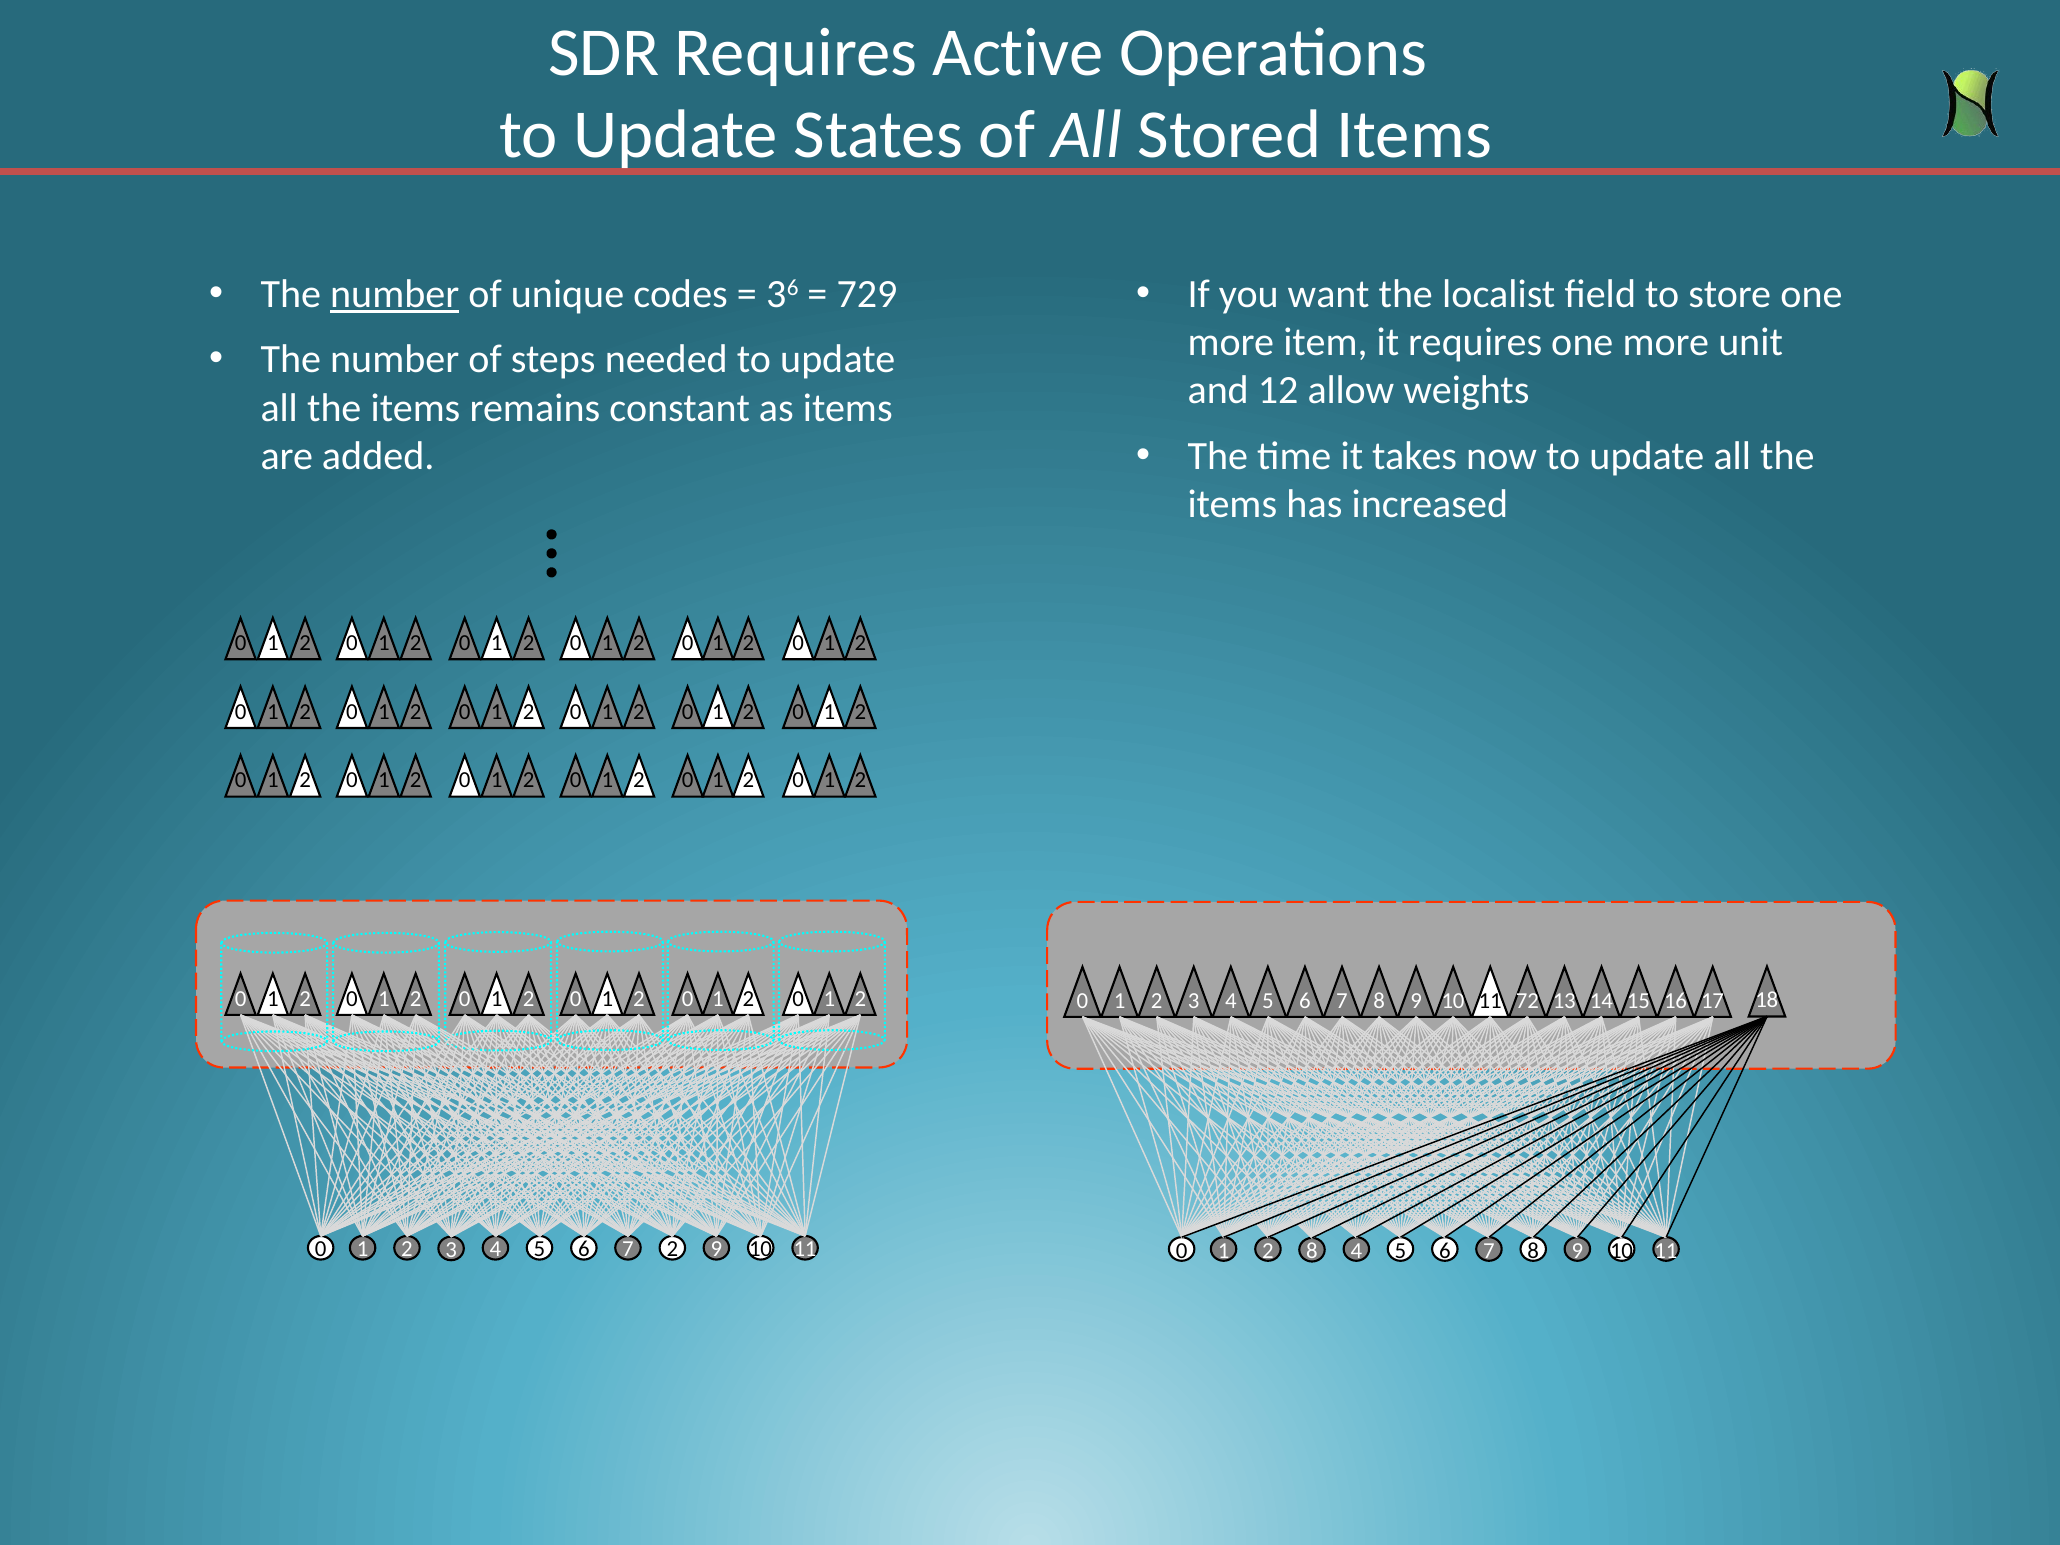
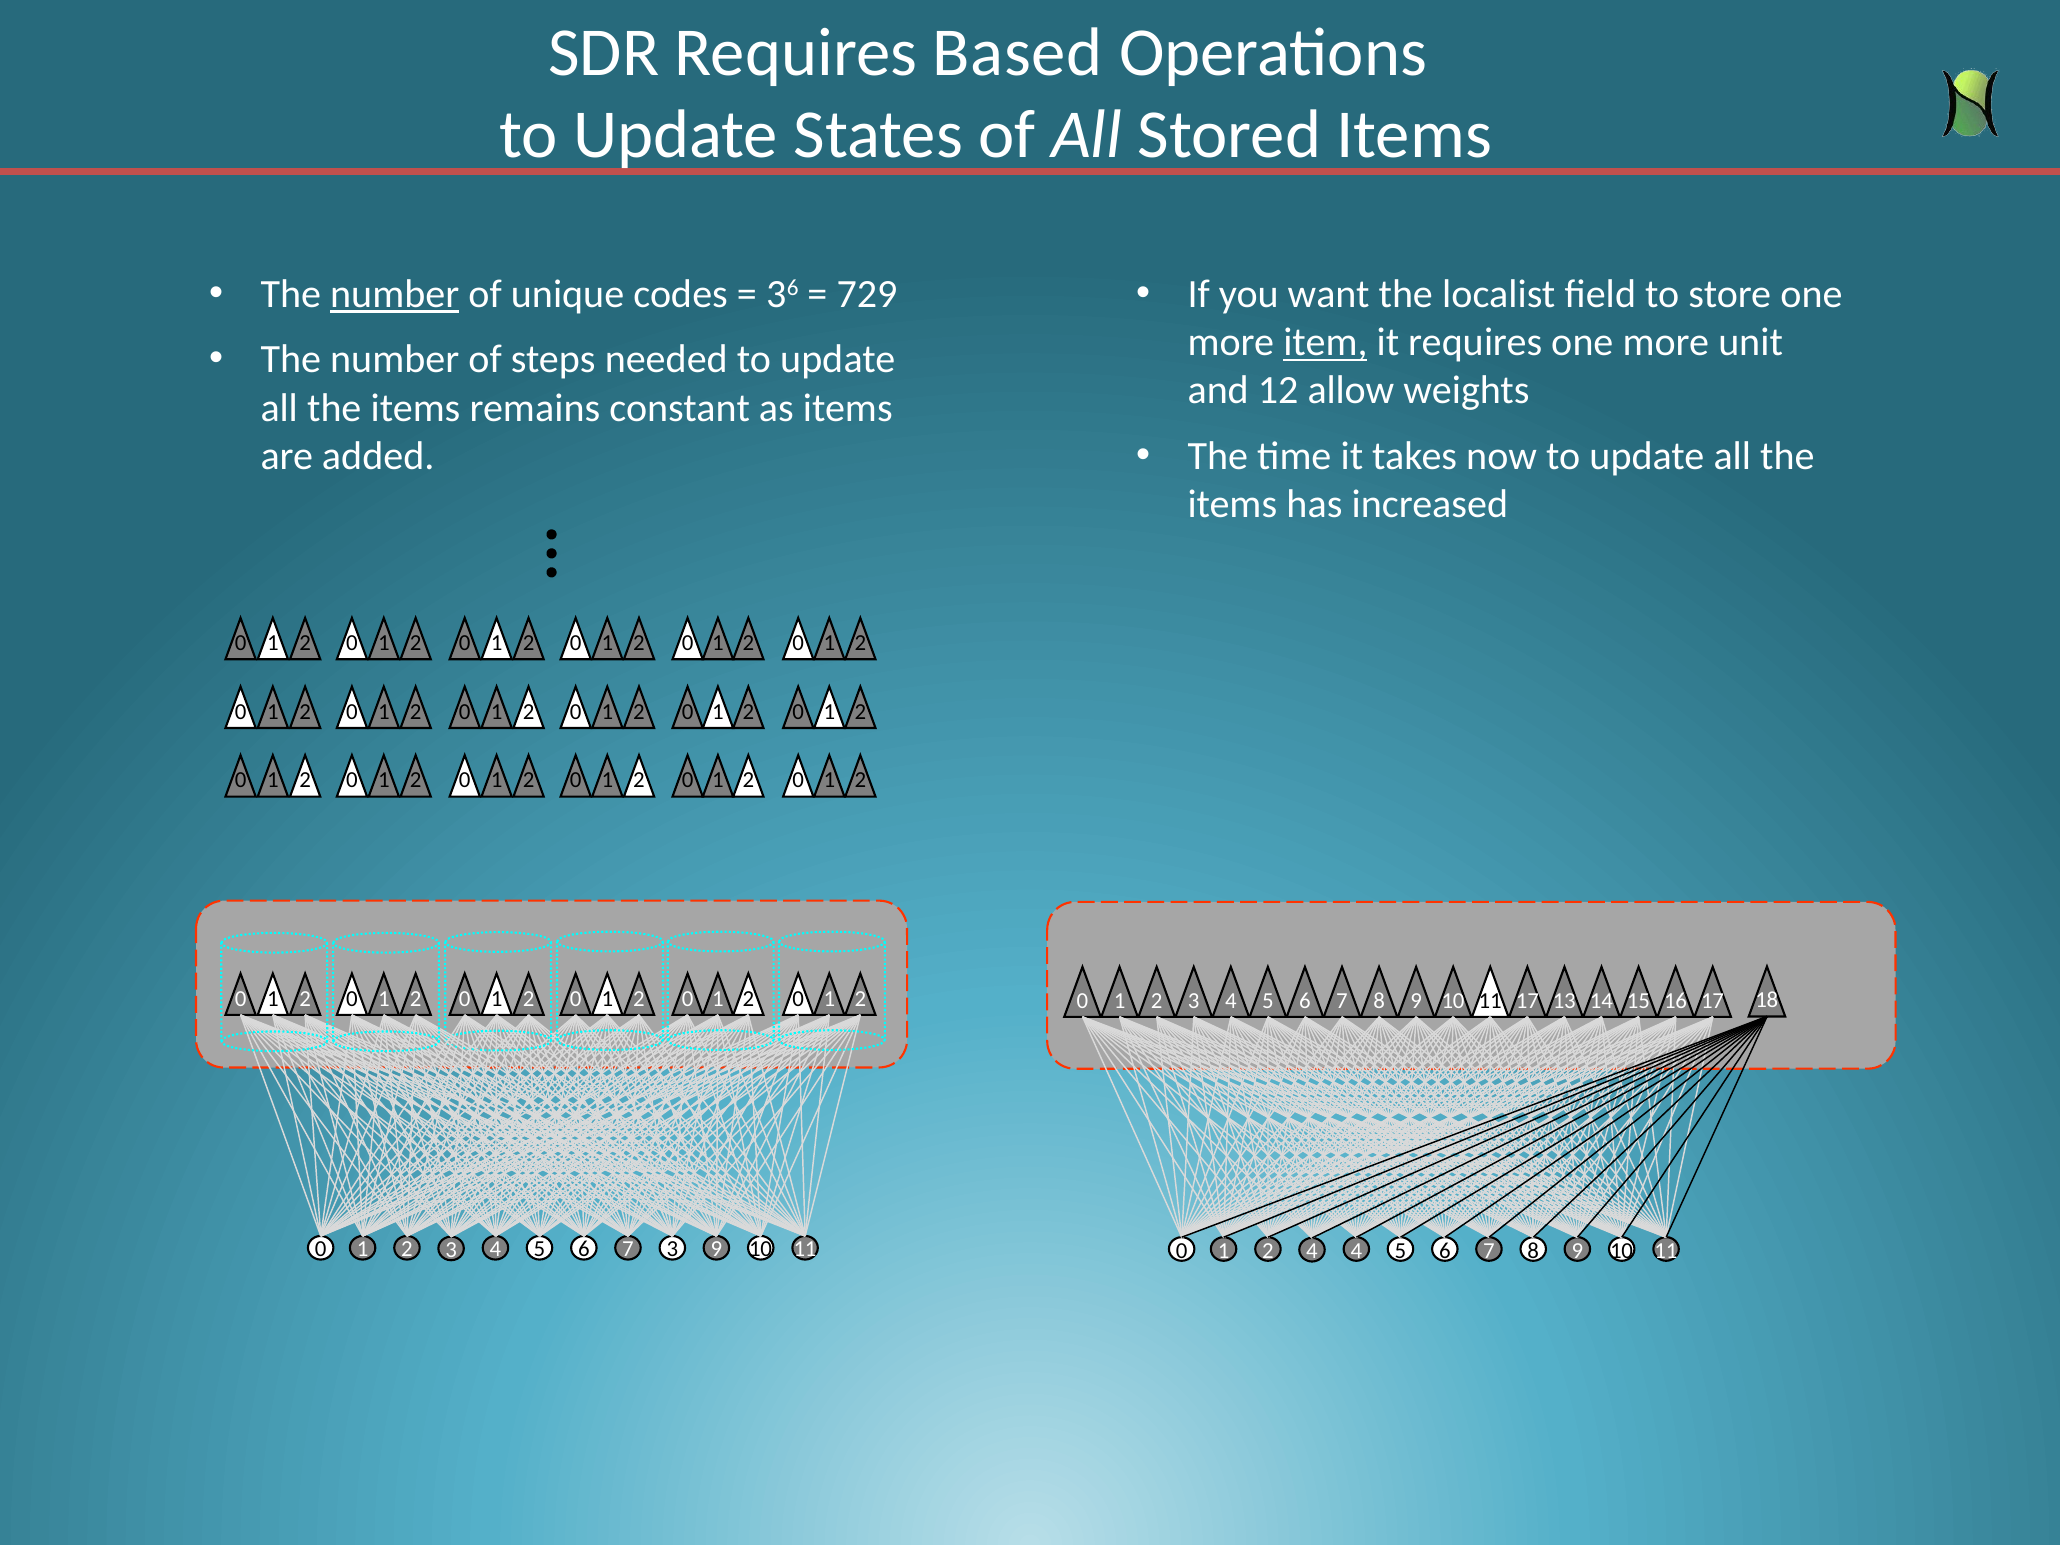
Active: Active -> Based
item underline: none -> present
10 72: 72 -> 17
3 2: 2 -> 3
2 8: 8 -> 4
